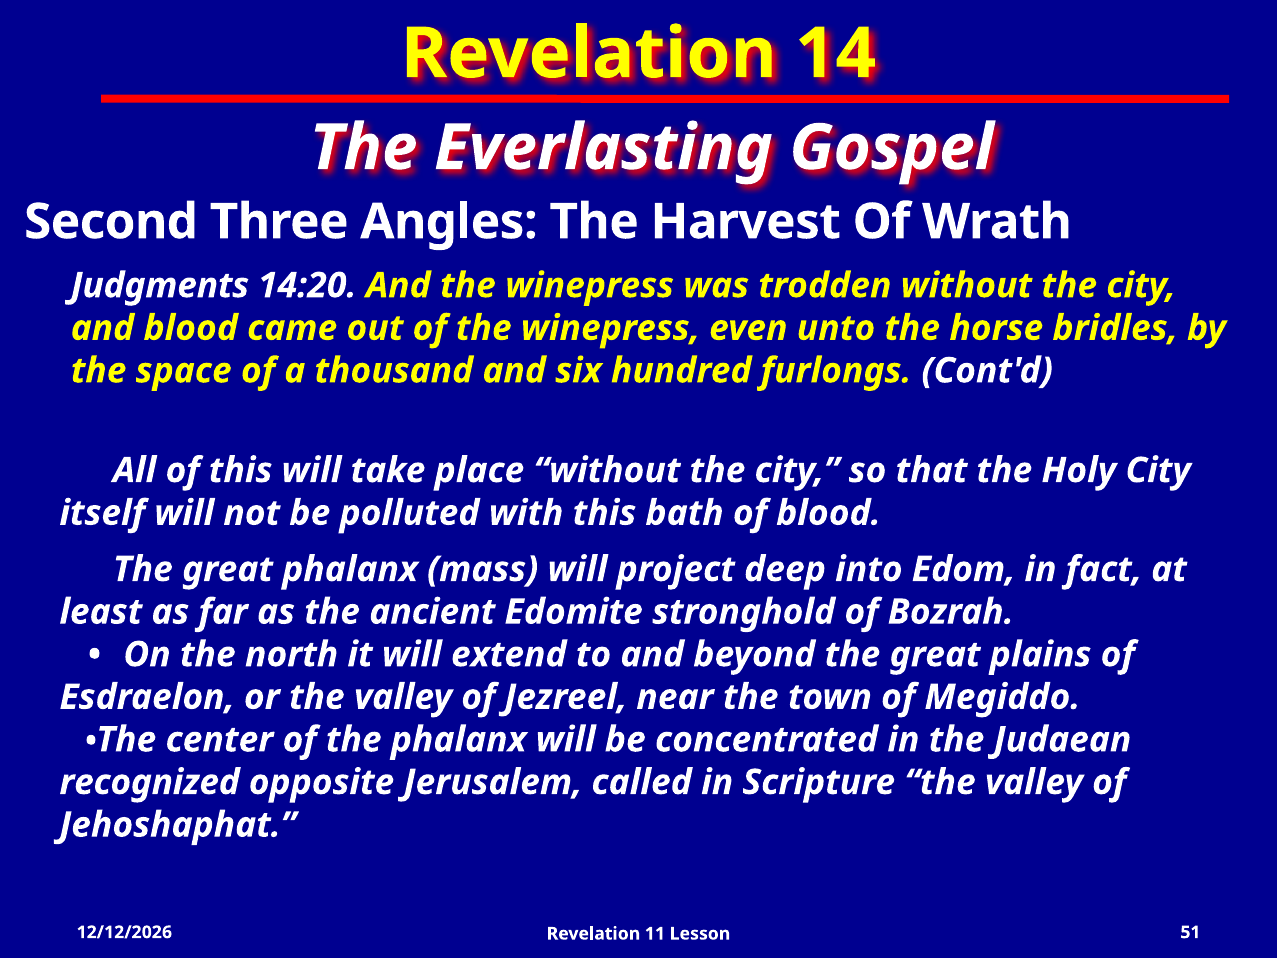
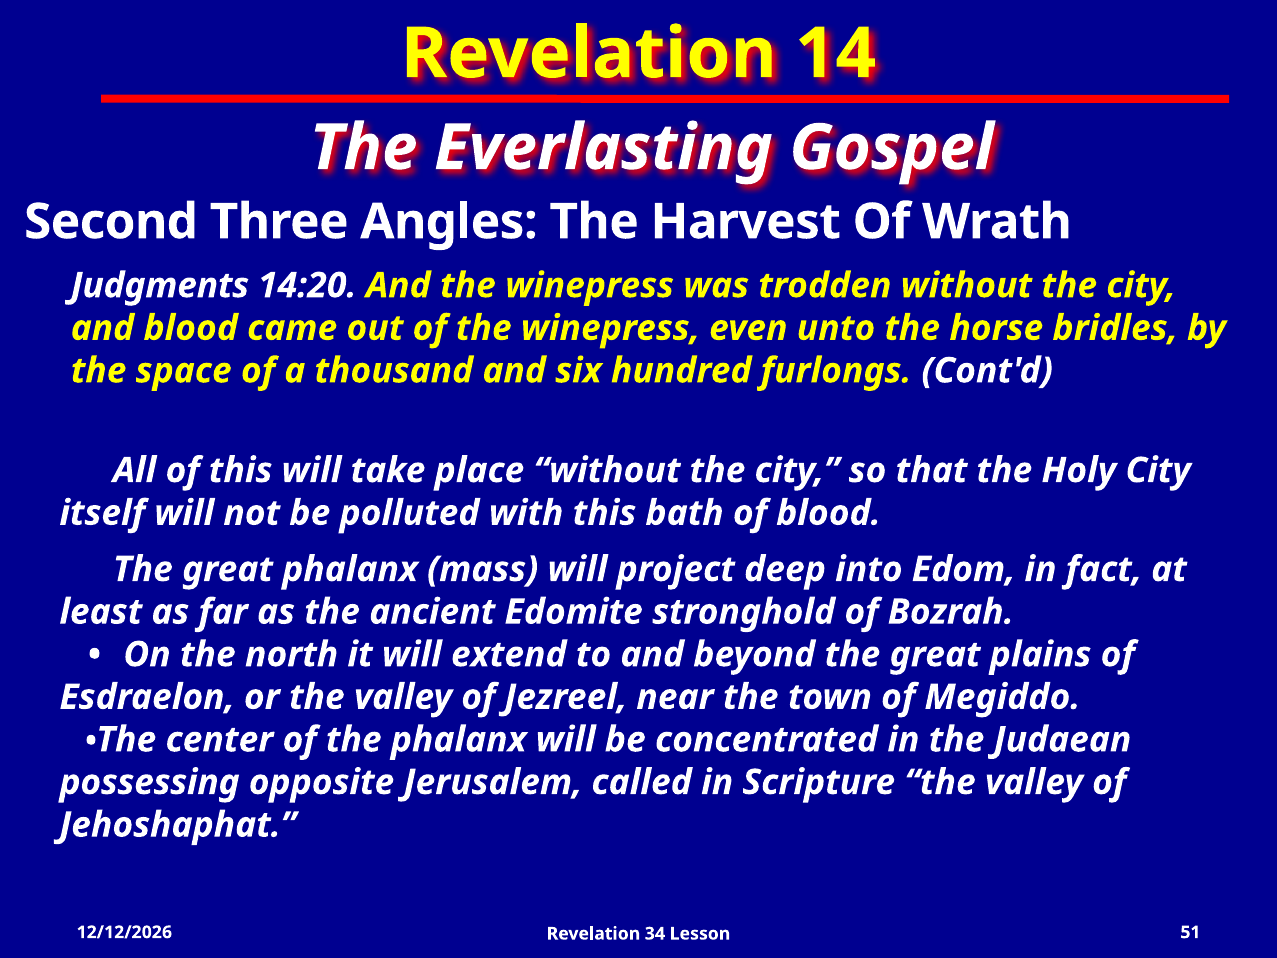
recognized: recognized -> possessing
11: 11 -> 34
